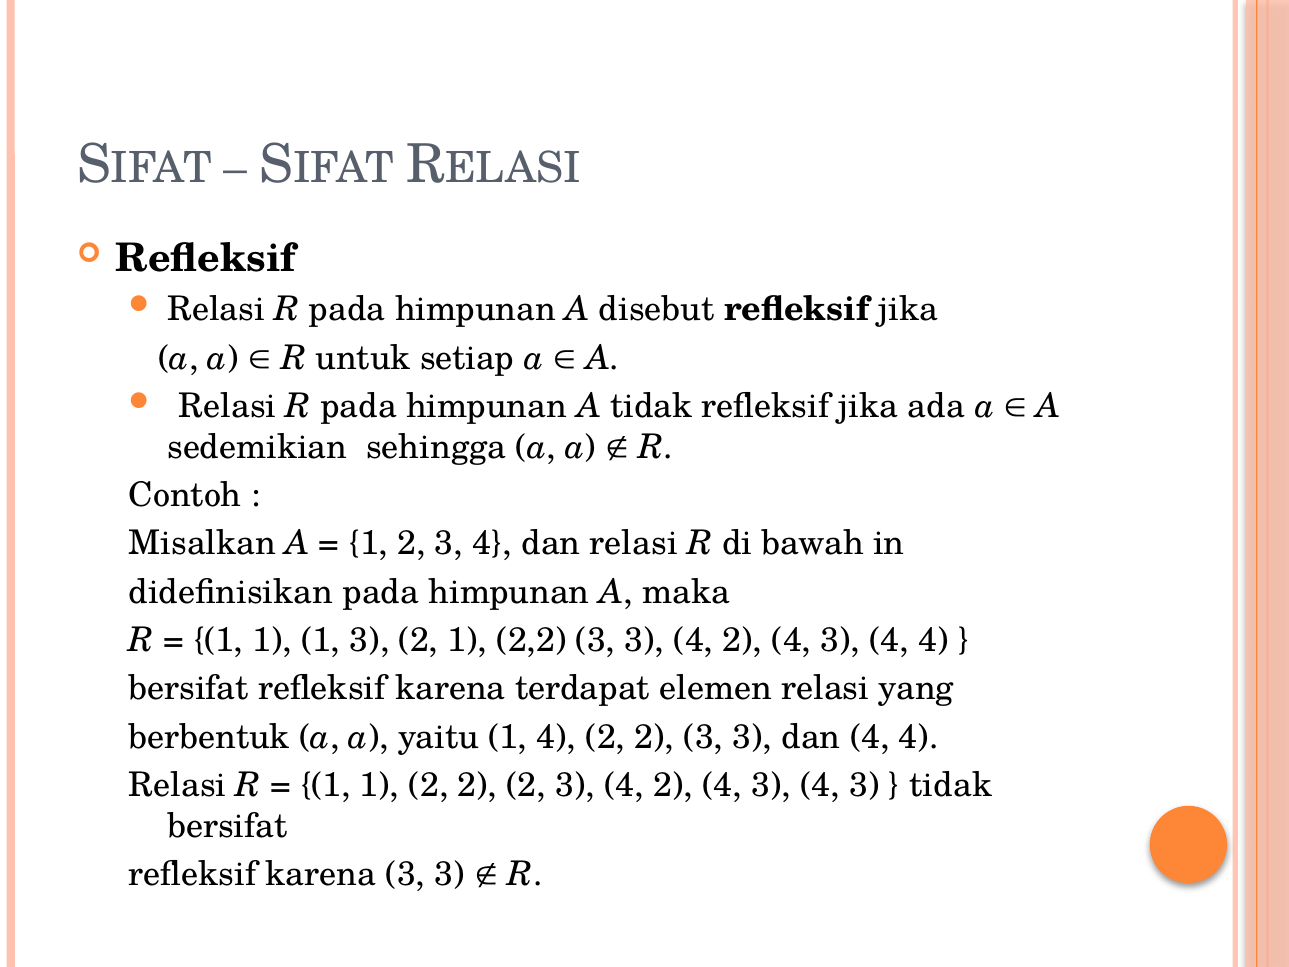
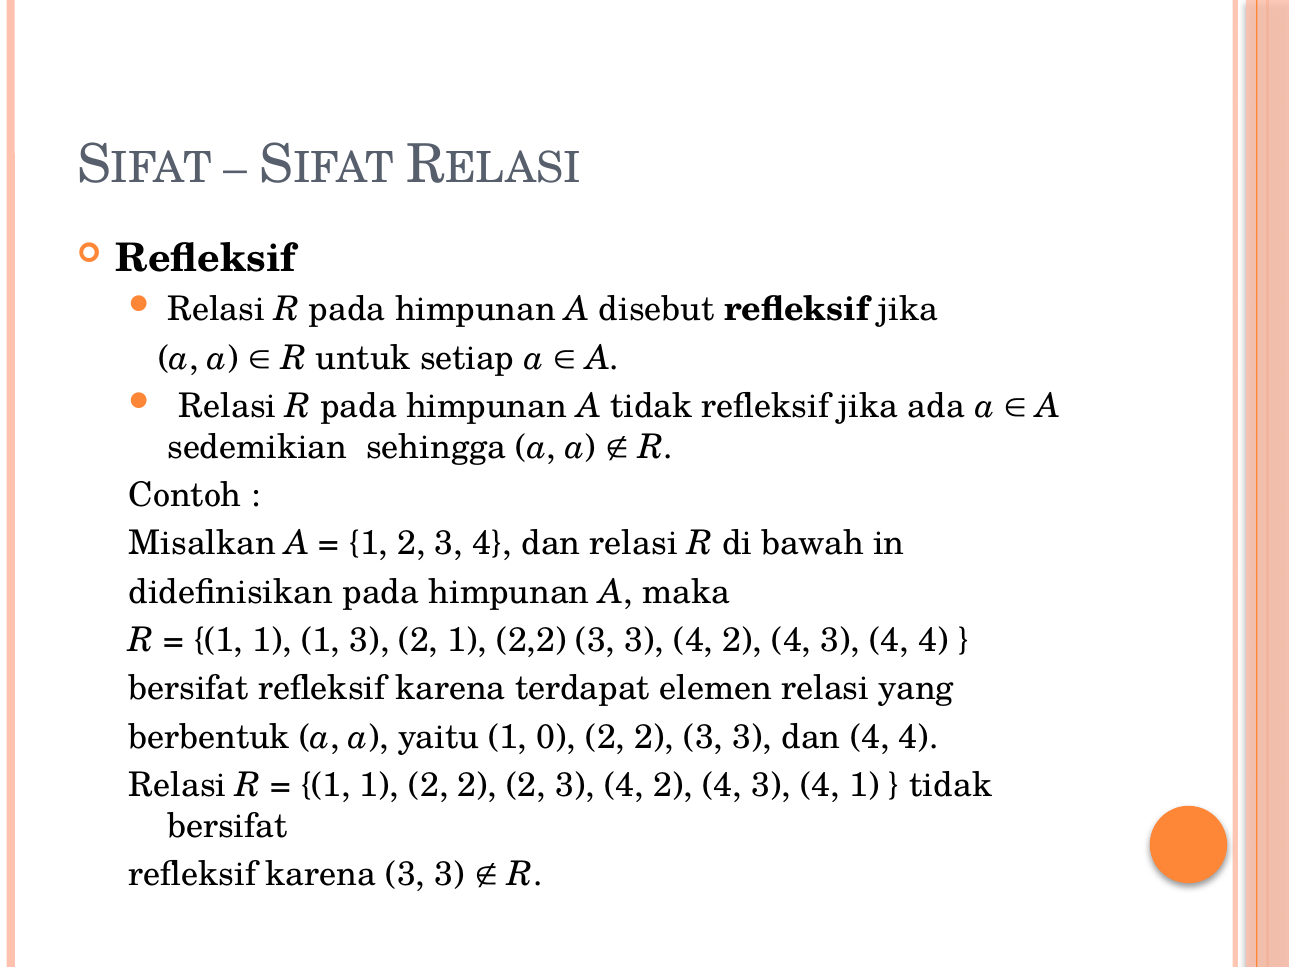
1 4: 4 -> 0
3 4 3: 3 -> 1
